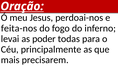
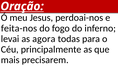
poder: poder -> agora
